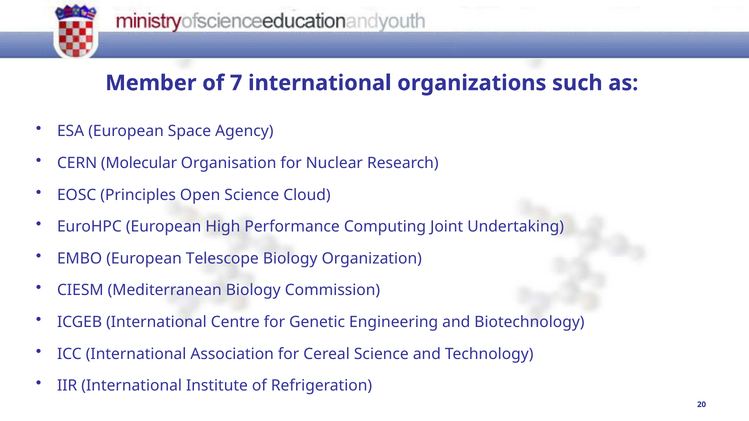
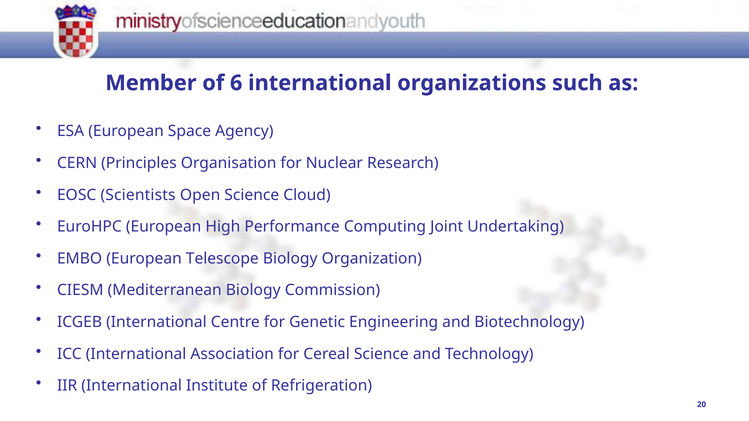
7: 7 -> 6
Molecular: Molecular -> Principles
Principles: Principles -> Scientists
